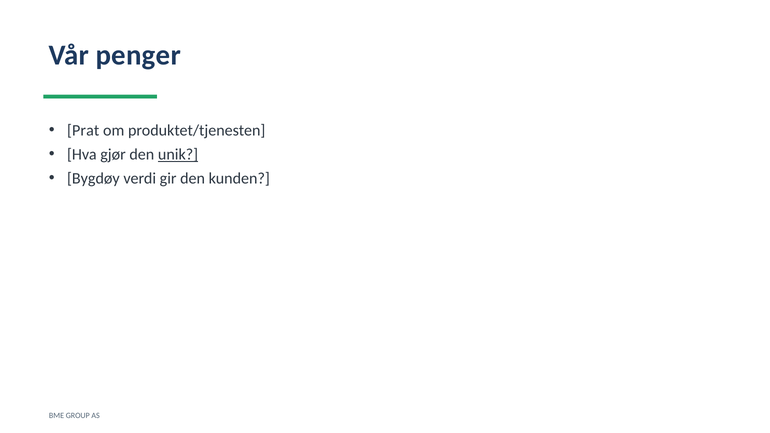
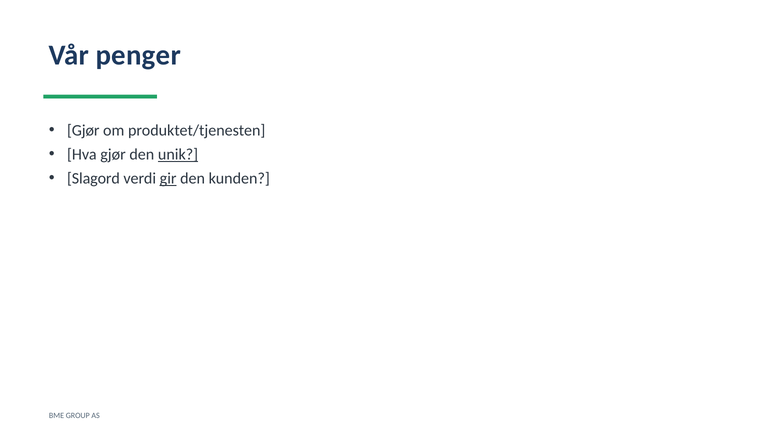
Prat at (83, 130): Prat -> Gjør
Bygdøy: Bygdøy -> Slagord
gir underline: none -> present
